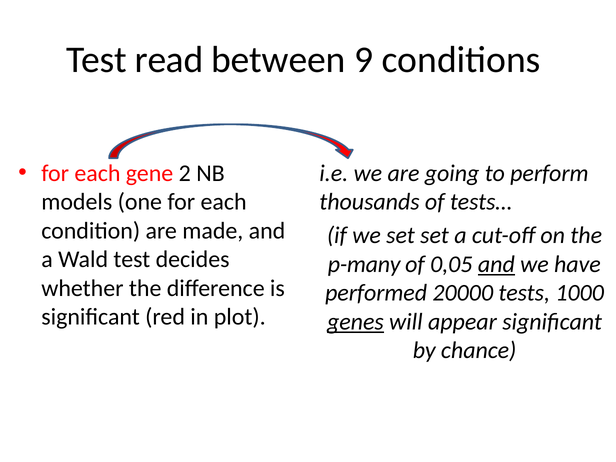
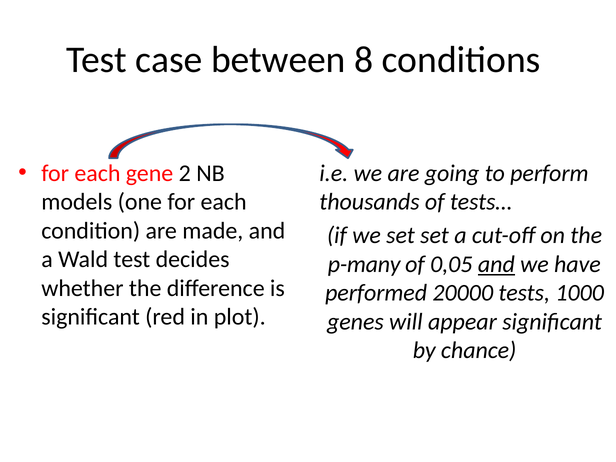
read: read -> case
9: 9 -> 8
genes underline: present -> none
